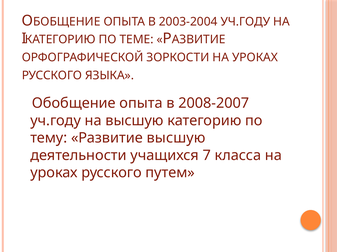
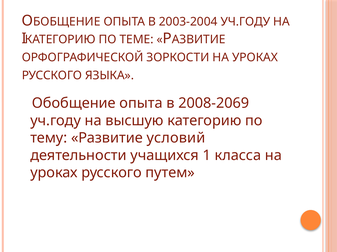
2008-2007: 2008-2007 -> 2008-2069
Развитие высшую: высшую -> условий
7: 7 -> 1
